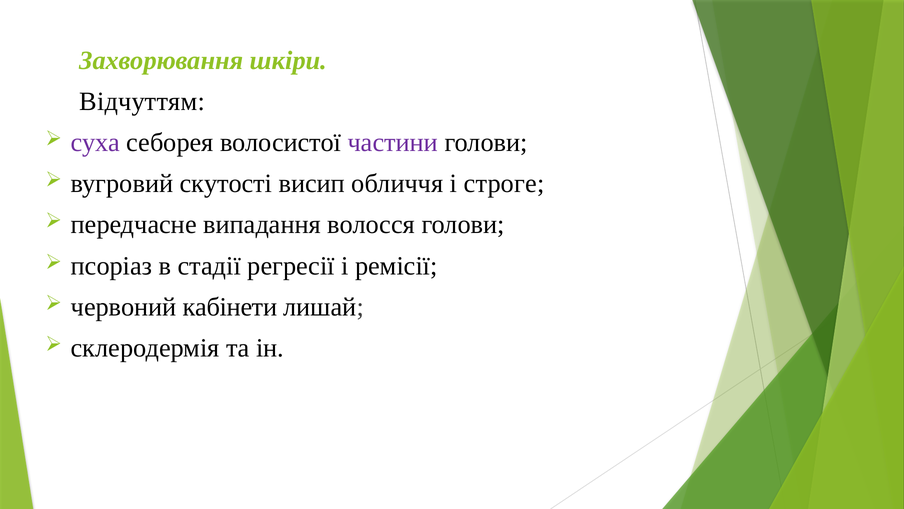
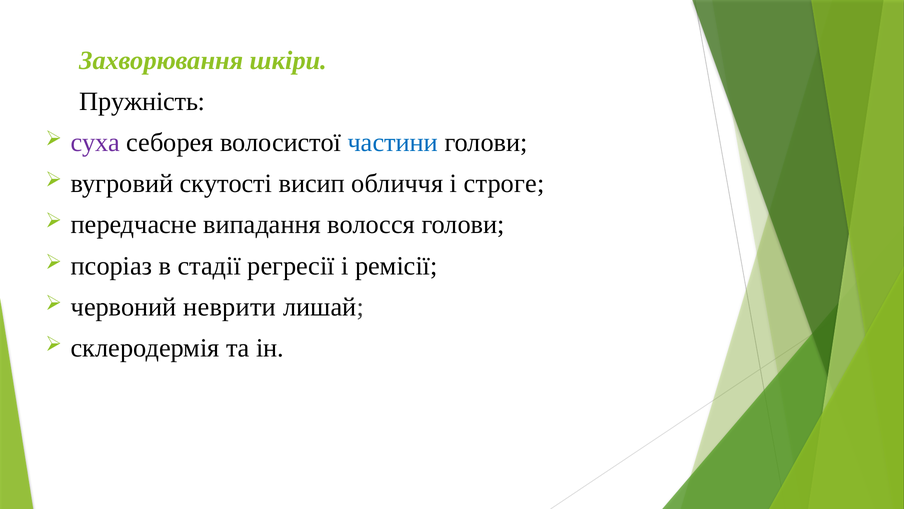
Відчуттям: Відчуттям -> Пружність
частини colour: purple -> blue
кабінети: кабінети -> неврити
